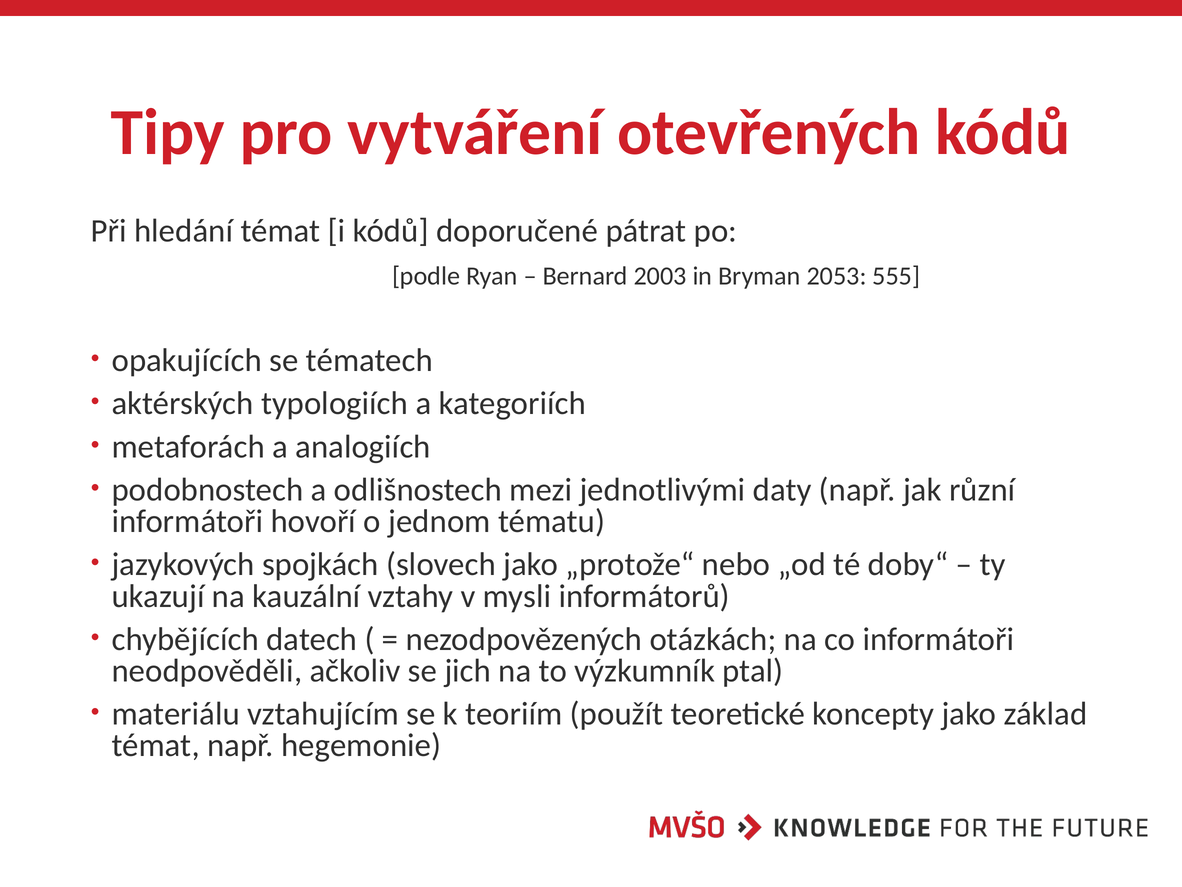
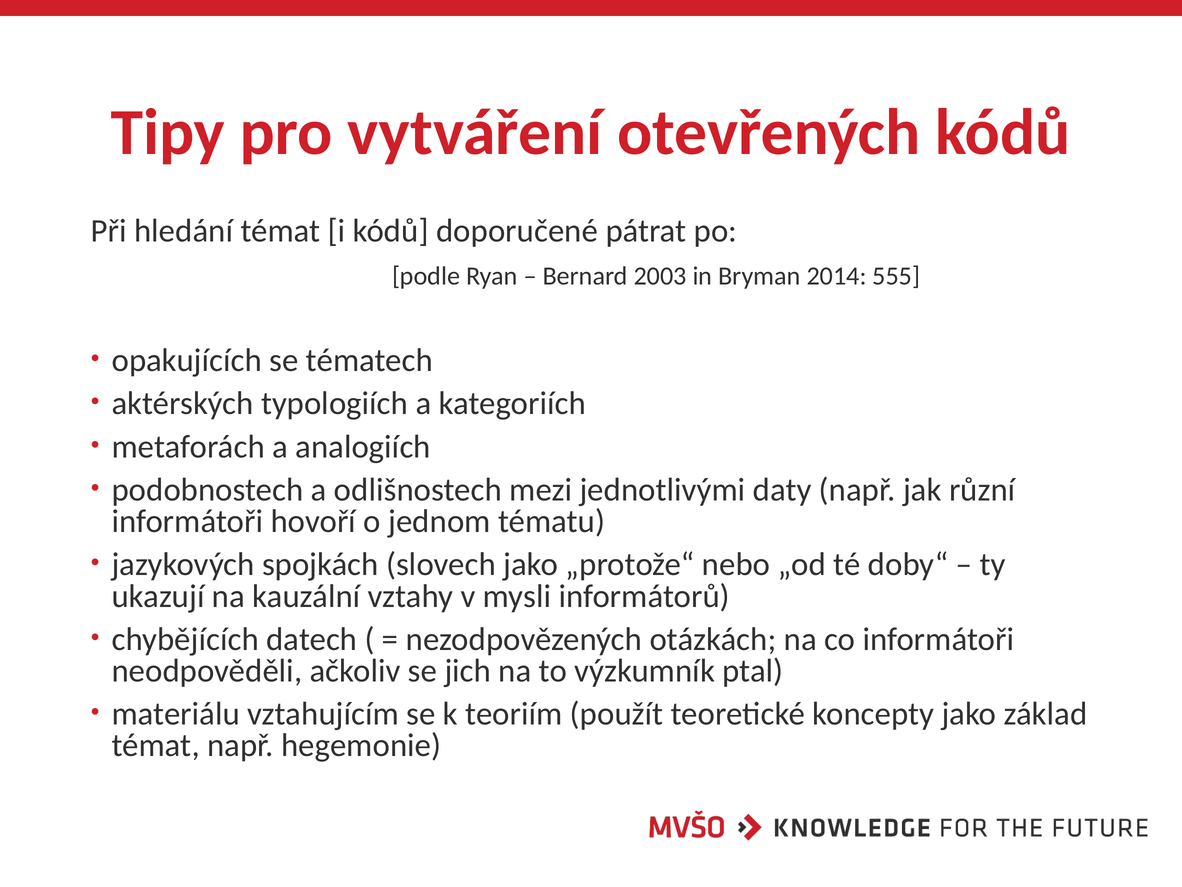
2053: 2053 -> 2014
